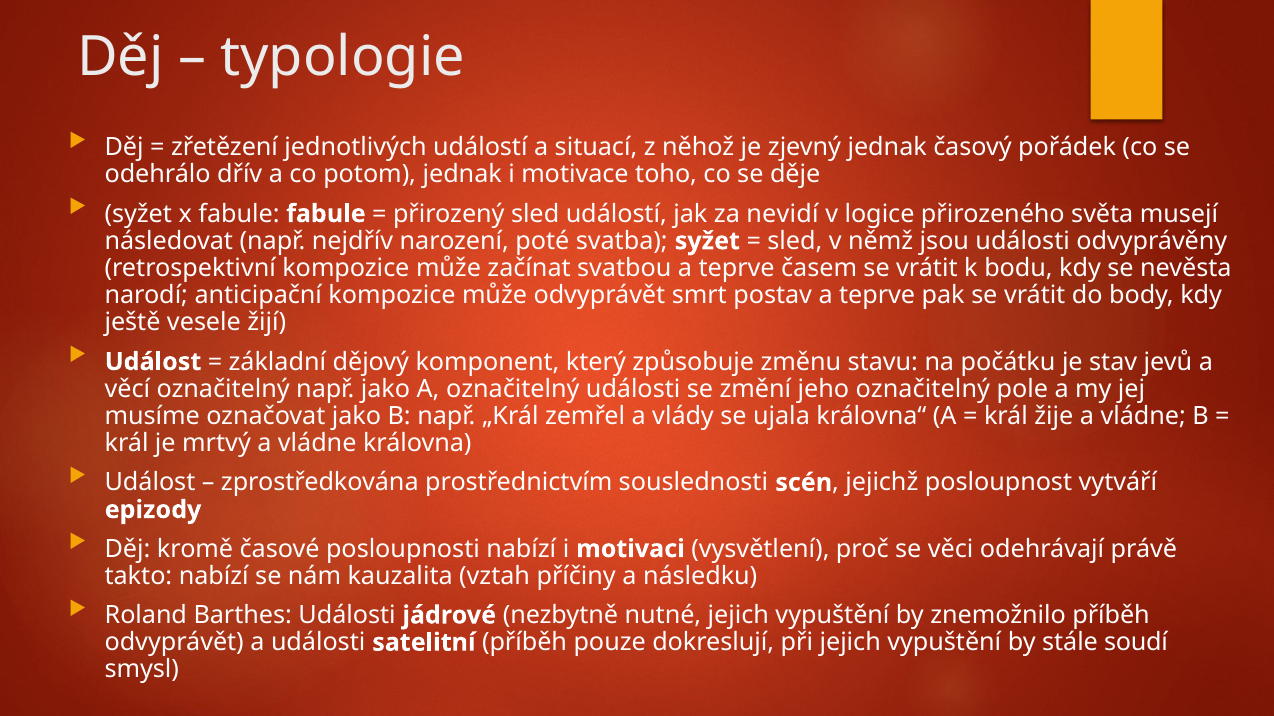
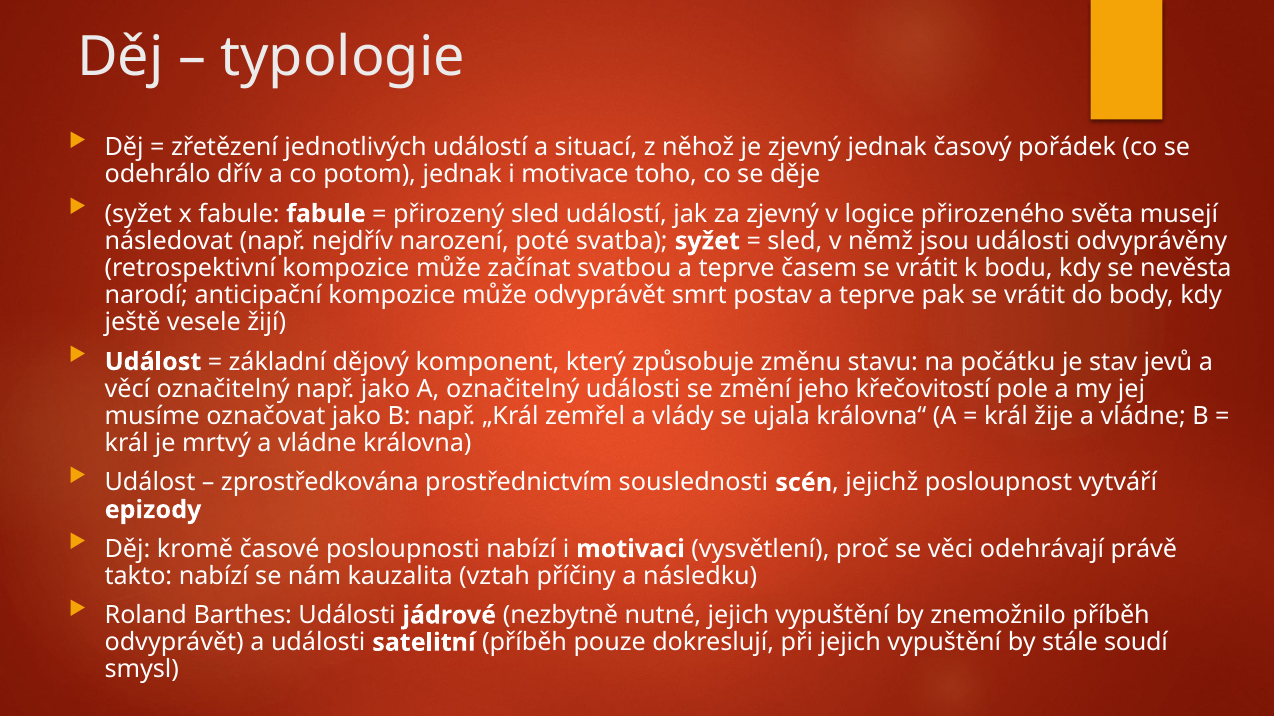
za nevidí: nevidí -> zjevný
jeho označitelný: označitelný -> křečovitostí
